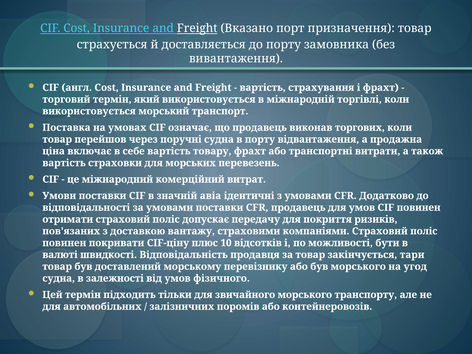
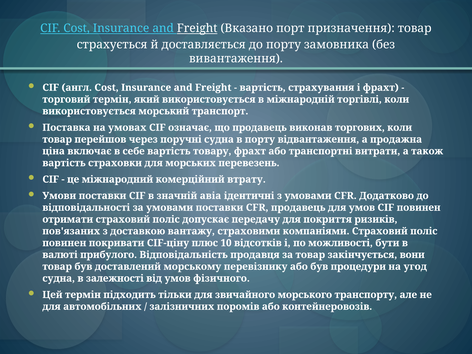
витрат: витрат -> втрату
швидкості: швидкості -> прибулого
тари: тари -> вони
був морського: морського -> процедури
